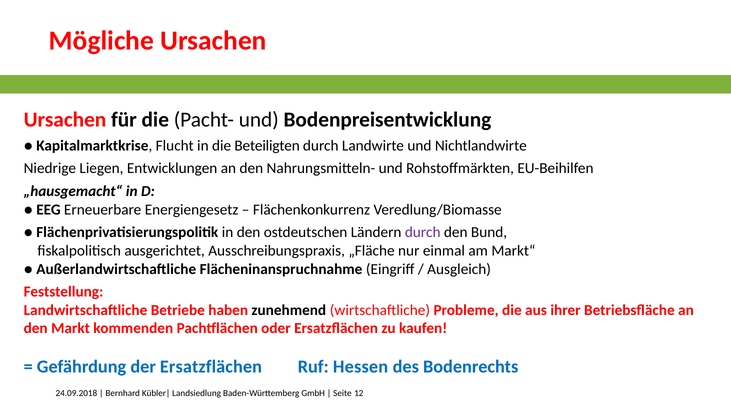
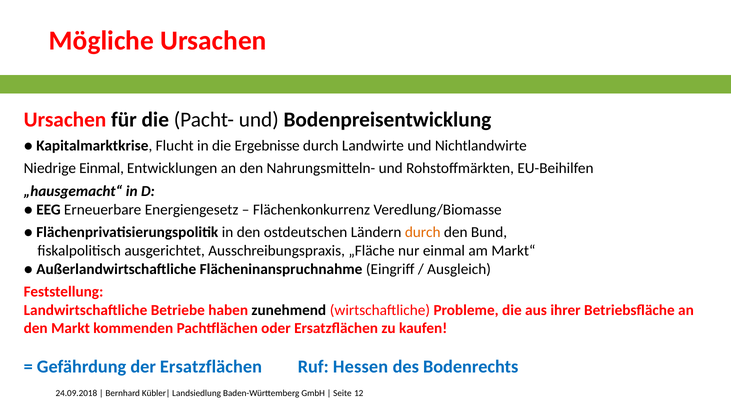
Beteiligten: Beteiligten -> Ergebnisse
Niedrige Liegen: Liegen -> Einmal
durch at (423, 233) colour: purple -> orange
